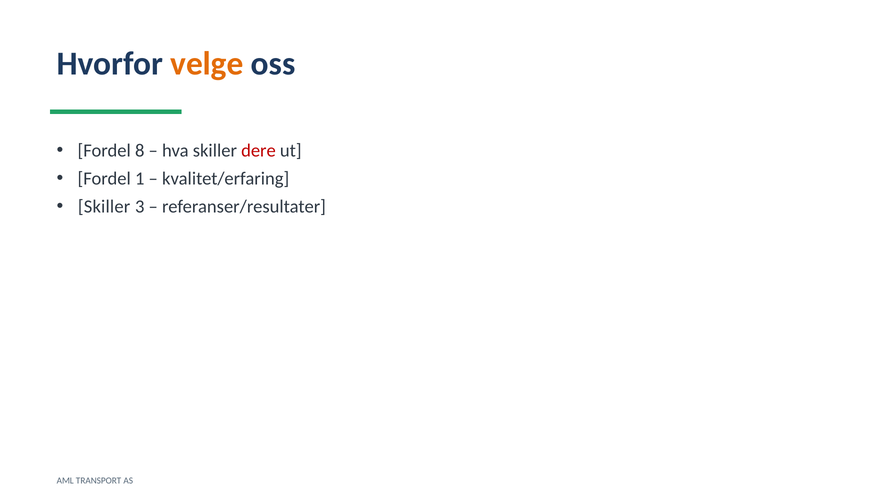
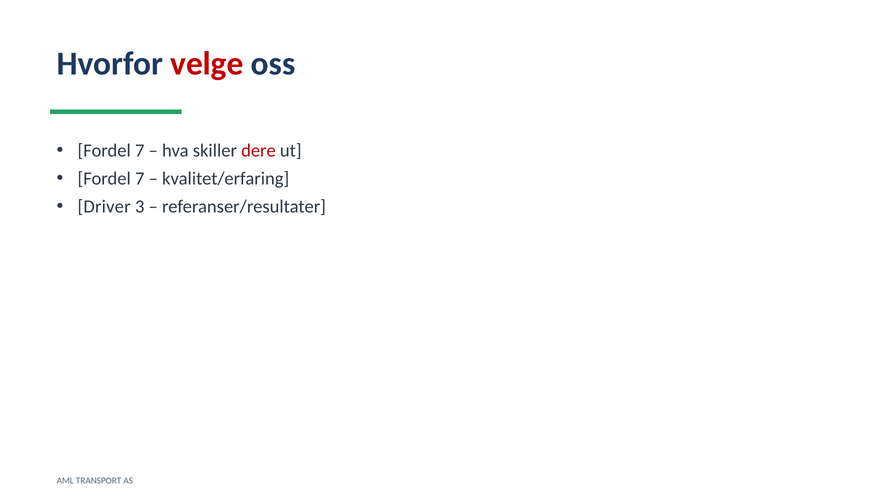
velge colour: orange -> red
8 at (140, 151): 8 -> 7
1 at (140, 179): 1 -> 7
Skiller at (104, 207): Skiller -> Driver
